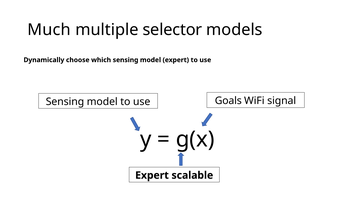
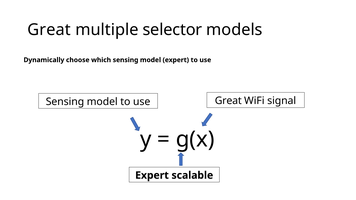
Much at (49, 30): Much -> Great
use Goals: Goals -> Great
